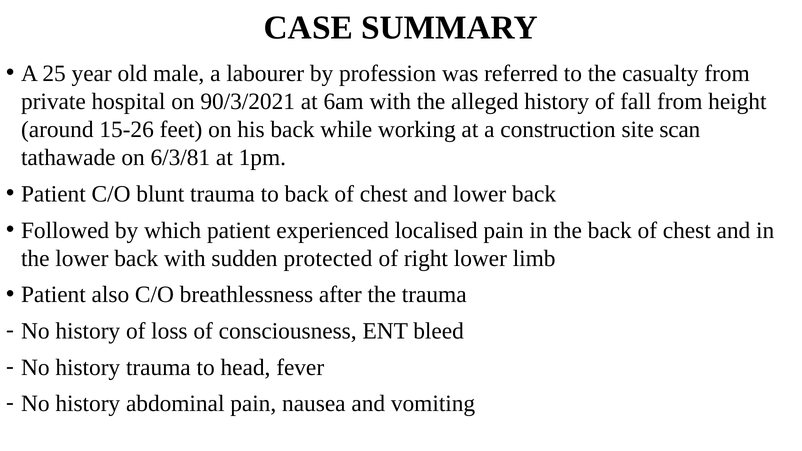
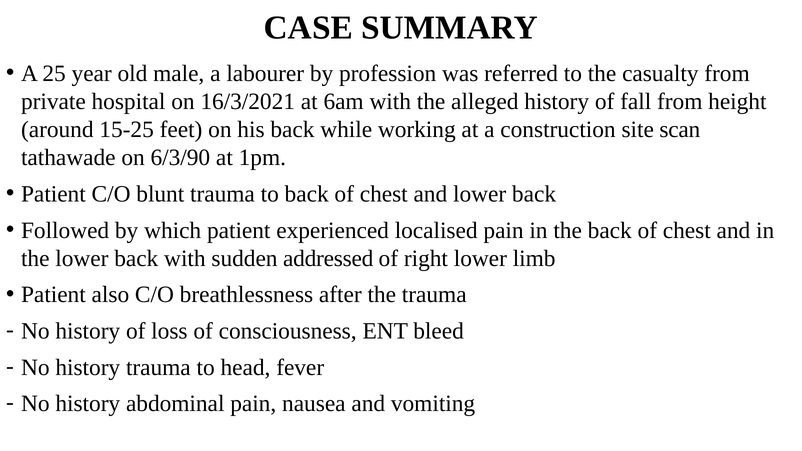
90/3/2021: 90/3/2021 -> 16/3/2021
15-26: 15-26 -> 15-25
6/3/81: 6/3/81 -> 6/3/90
protected: protected -> addressed
